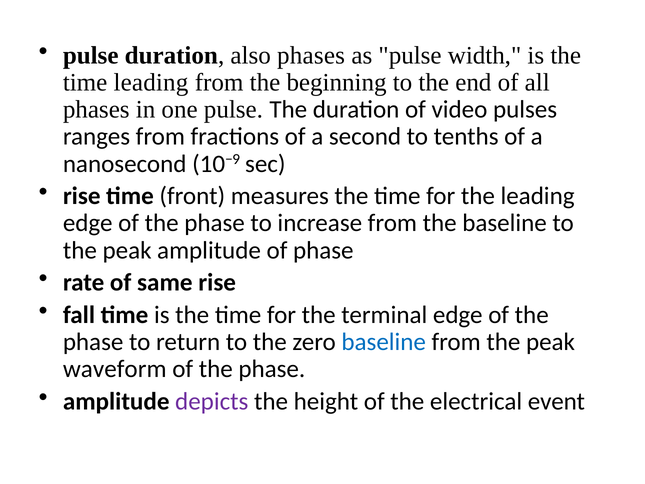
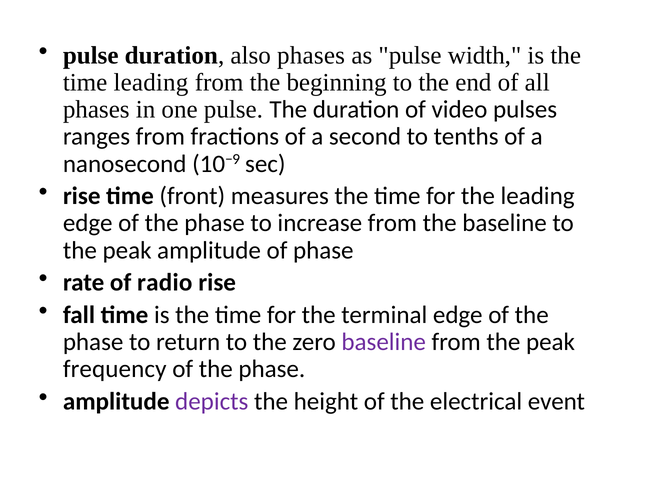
same: same -> radio
baseline at (384, 342) colour: blue -> purple
waveform: waveform -> frequency
